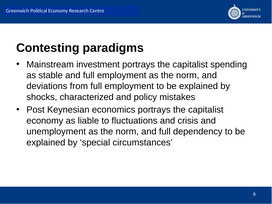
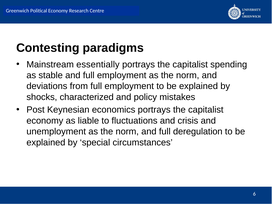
investment: investment -> essentially
dependency: dependency -> deregulation
